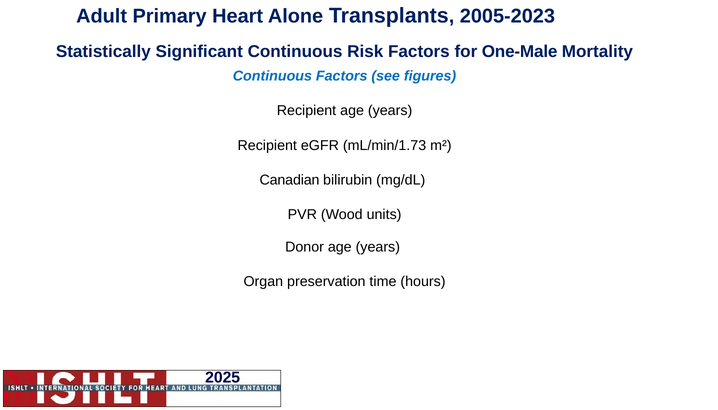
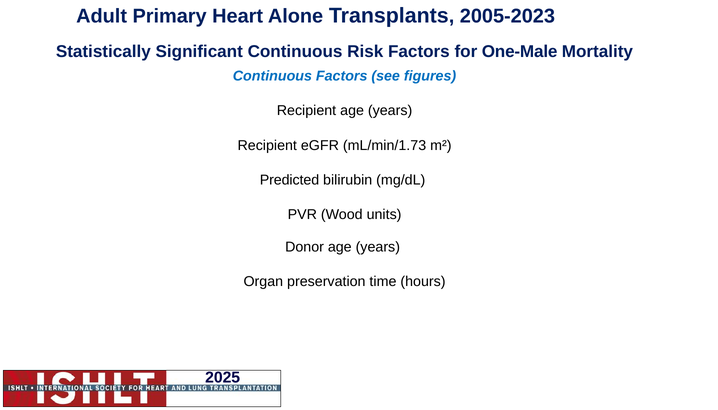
Canadian: Canadian -> Predicted
